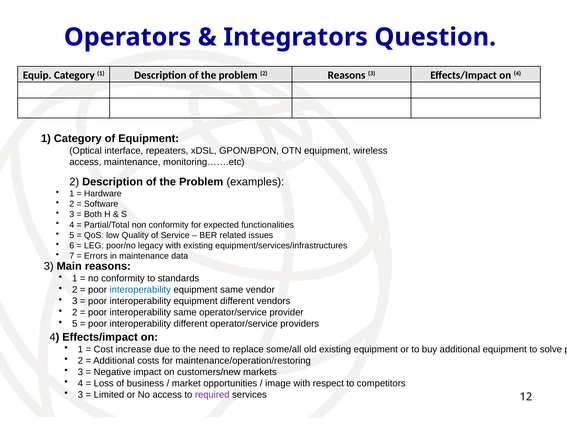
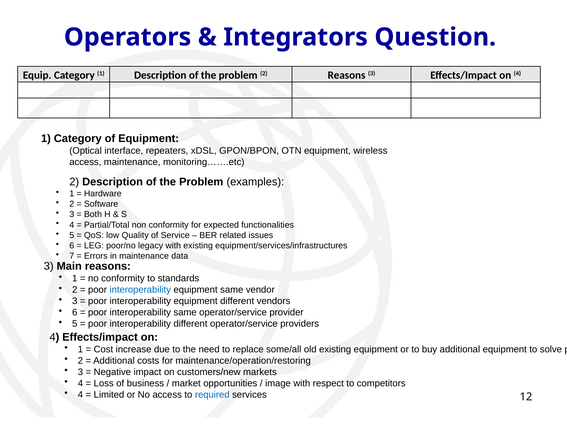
2 at (75, 313): 2 -> 6
3 at (80, 395): 3 -> 4
required colour: purple -> blue
